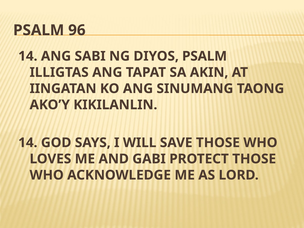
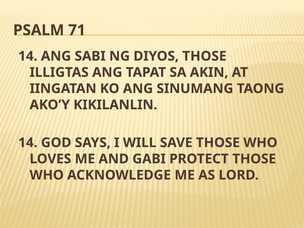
96: 96 -> 71
DIYOS PSALM: PSALM -> THOSE
